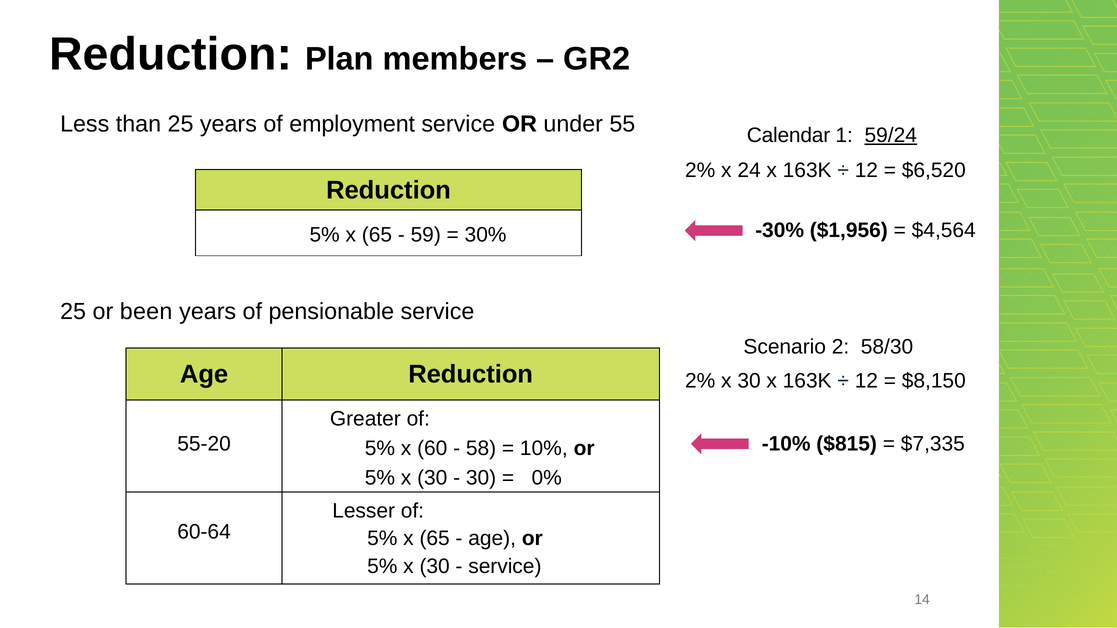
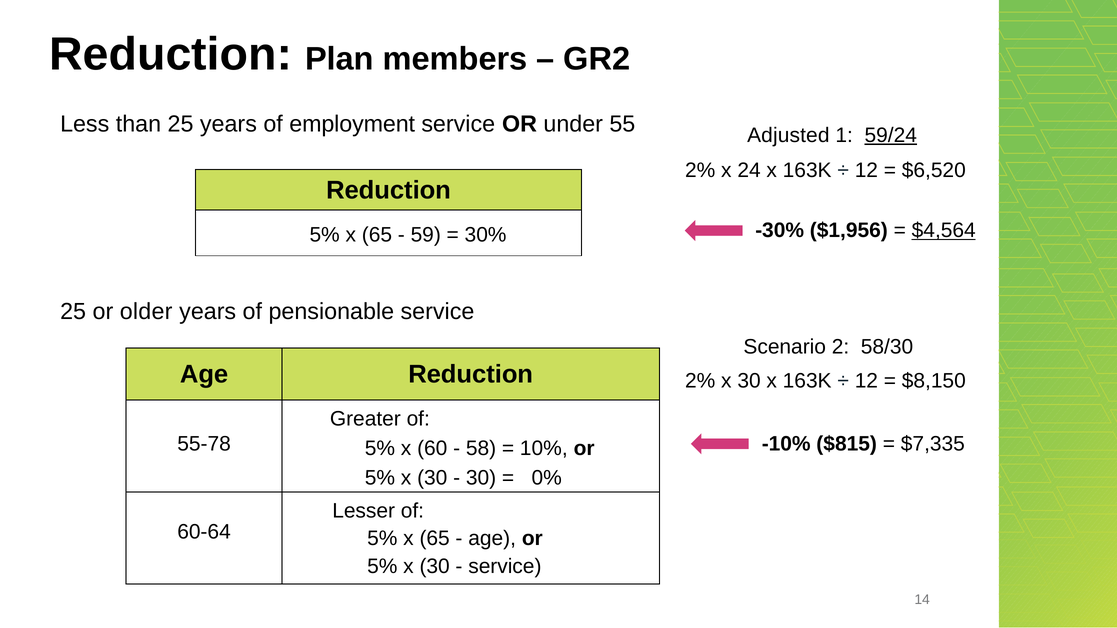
Calendar: Calendar -> Adjusted
$4,564 underline: none -> present
been: been -> older
55-20: 55-20 -> 55-78
